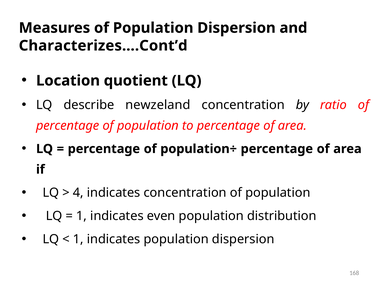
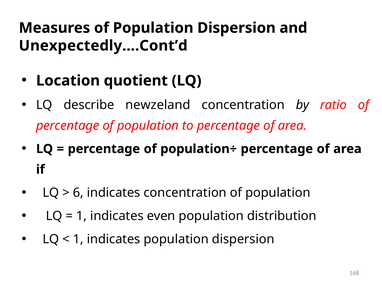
Characterizes….Cont’d: Characterizes….Cont’d -> Unexpectedly….Cont’d
4: 4 -> 6
